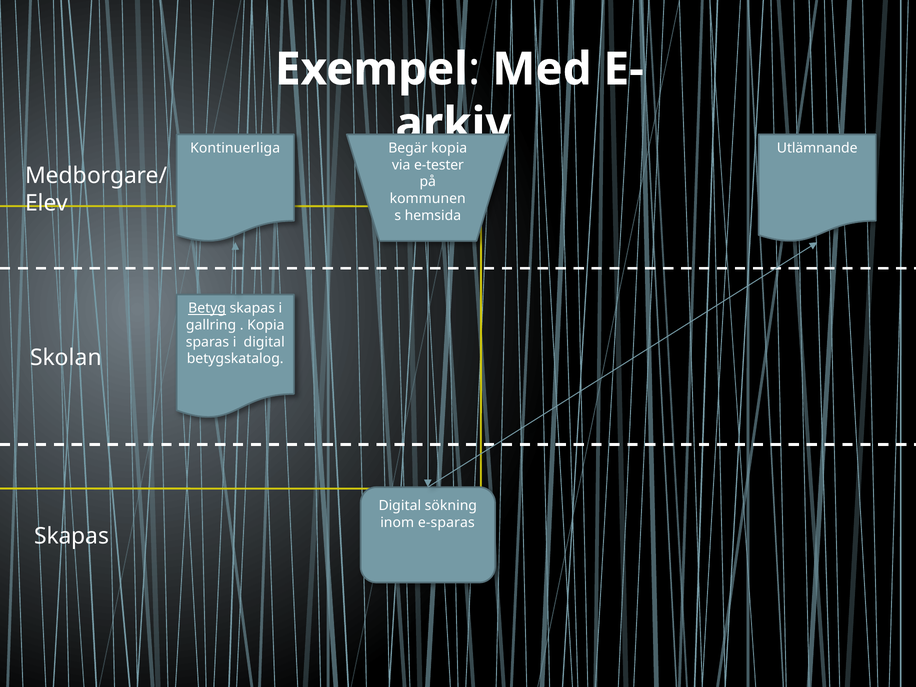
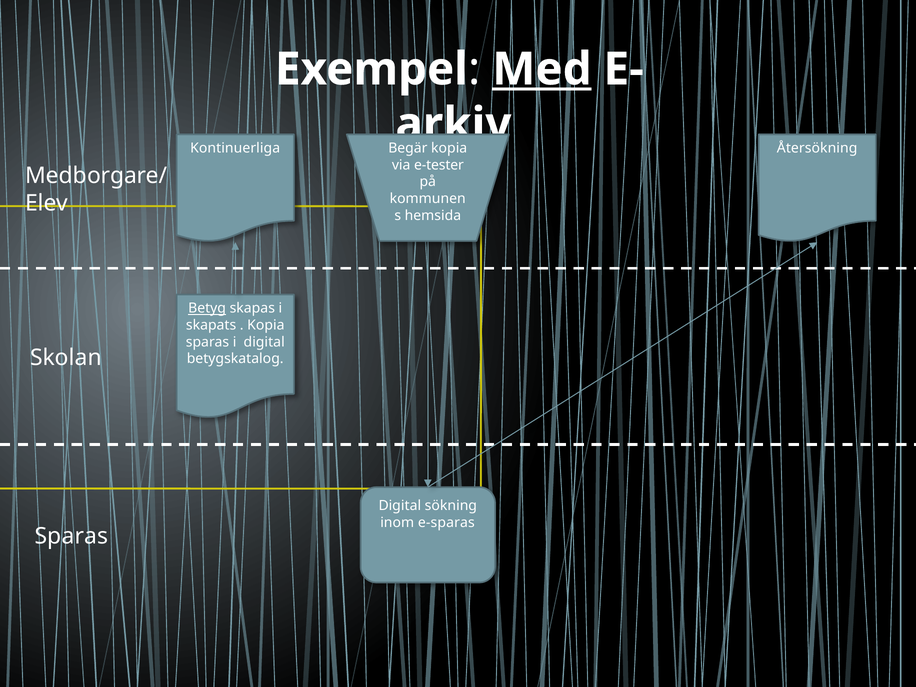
Med underline: none -> present
Utlämnande: Utlämnande -> Återsökning
gallring: gallring -> skapats
Skapas at (72, 536): Skapas -> Sparas
